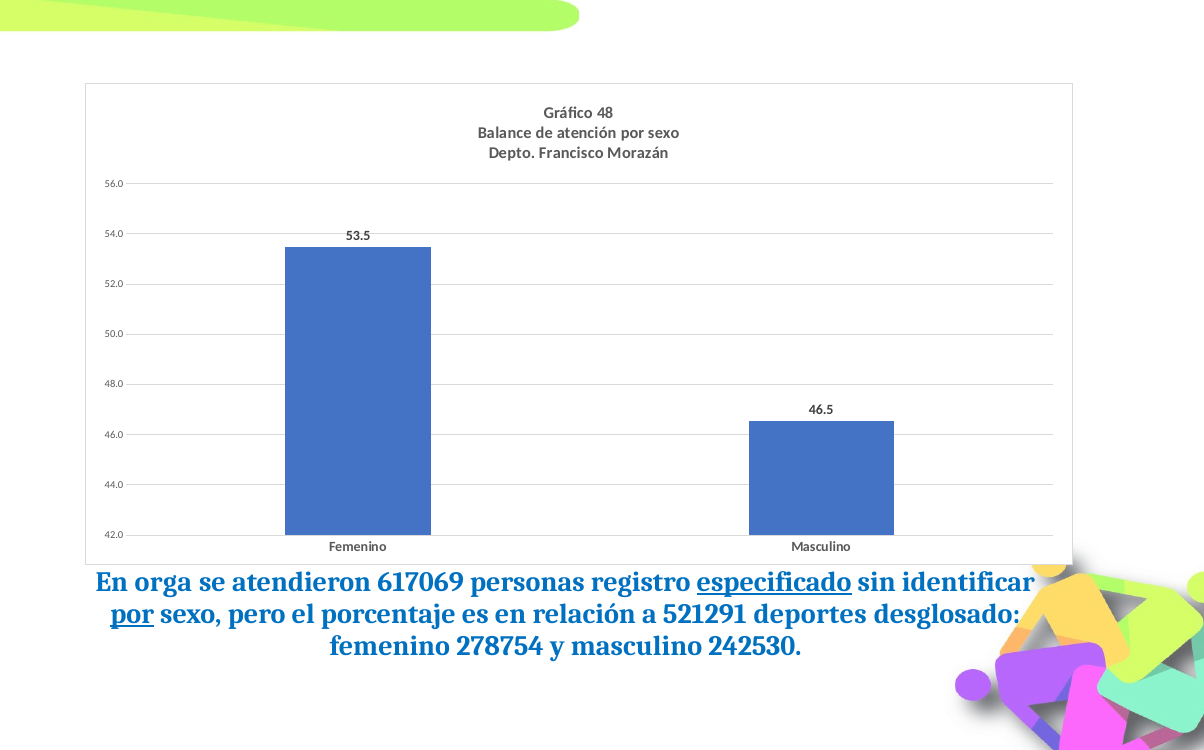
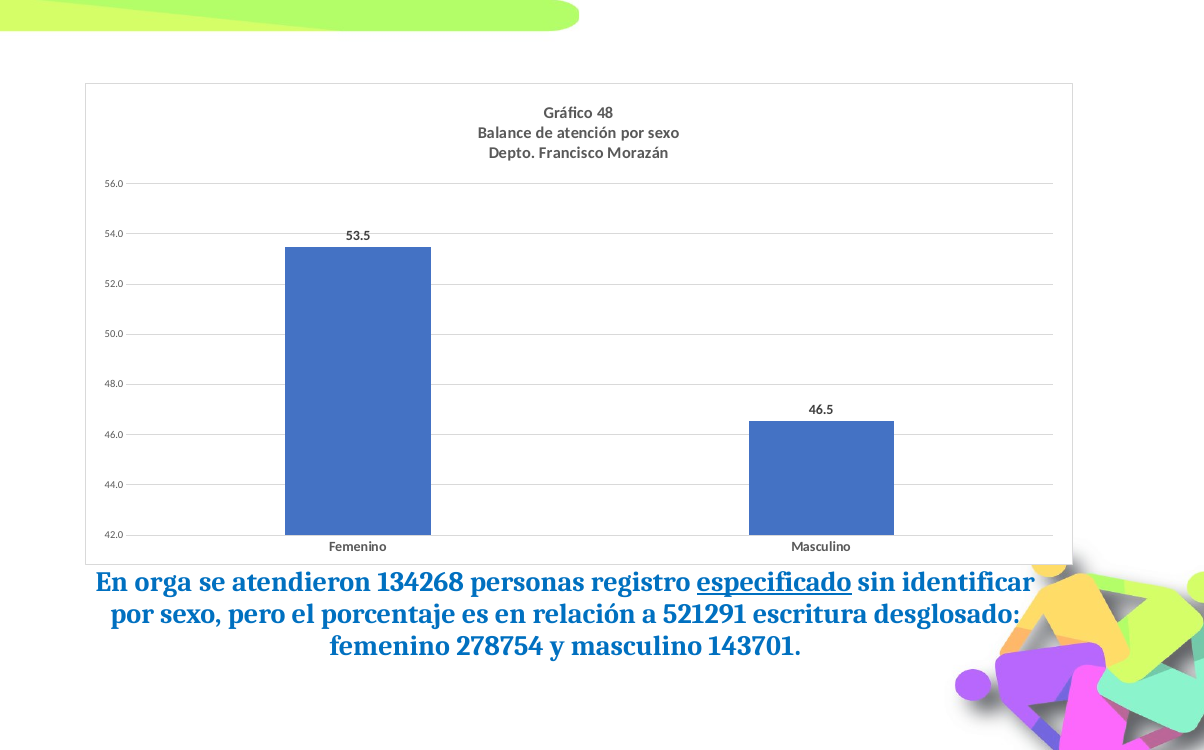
617069: 617069 -> 134268
por at (132, 614) underline: present -> none
deportes: deportes -> escritura
242530: 242530 -> 143701
